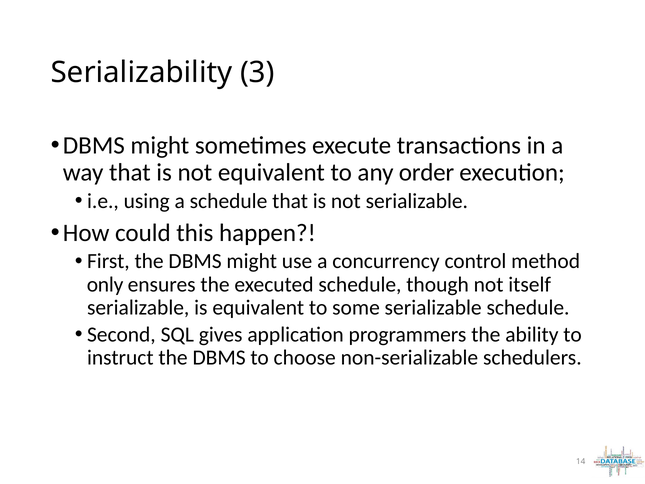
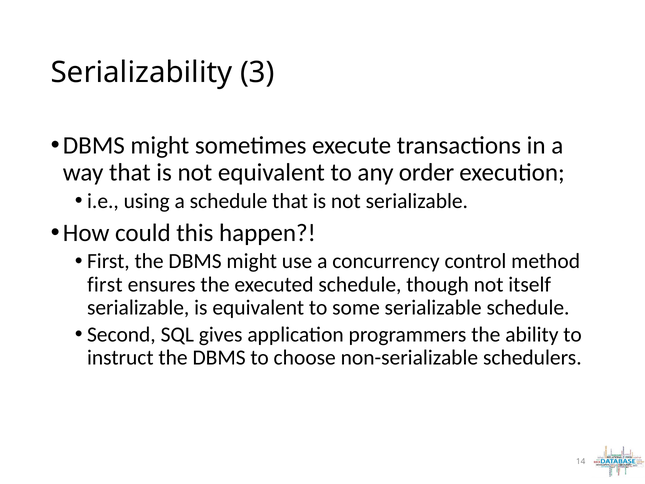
only at (105, 284): only -> first
